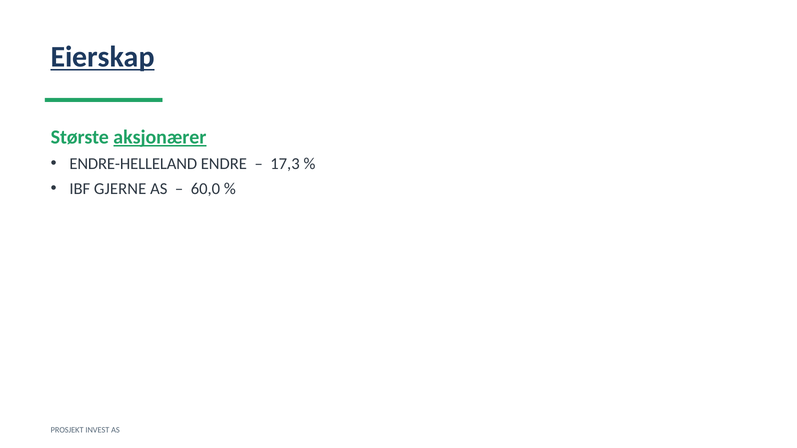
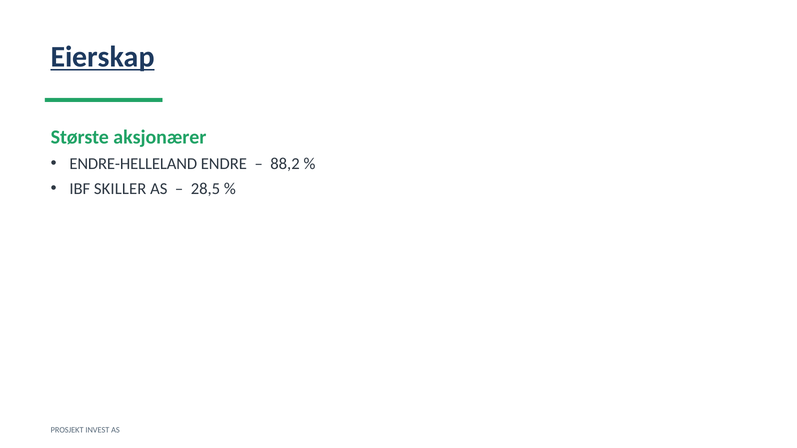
aksjonærer underline: present -> none
17,3: 17,3 -> 88,2
GJERNE: GJERNE -> SKILLER
60,0: 60,0 -> 28,5
